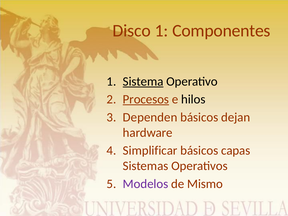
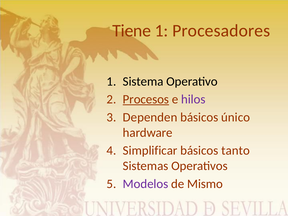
Disco: Disco -> Tiene
Componentes: Componentes -> Procesadores
Sistema underline: present -> none
hilos colour: black -> purple
dejan: dejan -> único
capas: capas -> tanto
